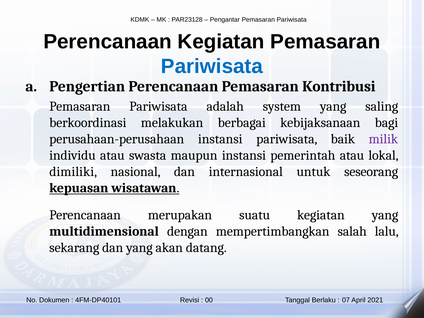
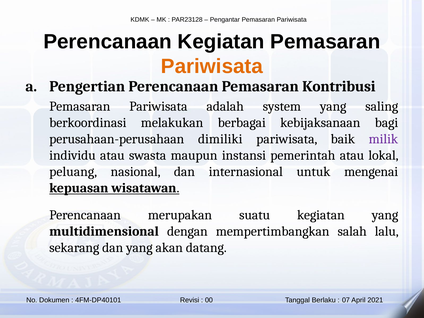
Pariwisata at (212, 67) colour: blue -> orange
perusahaan-perusahaan instansi: instansi -> dimiliki
dimiliki: dimiliki -> peluang
seseorang: seseorang -> mengenai
